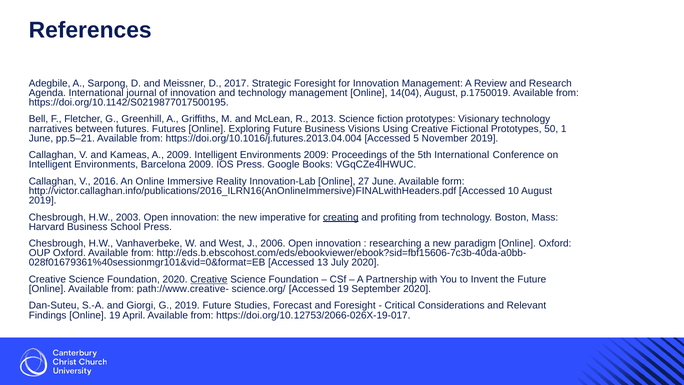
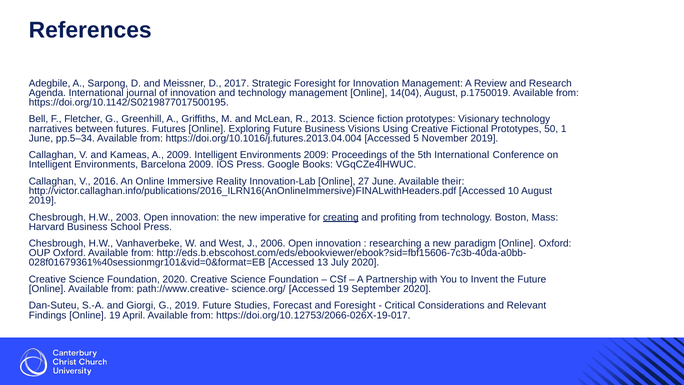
pp.5–21: pp.5–21 -> pp.5–34
form: form -> their
Creative at (209, 279) underline: present -> none
